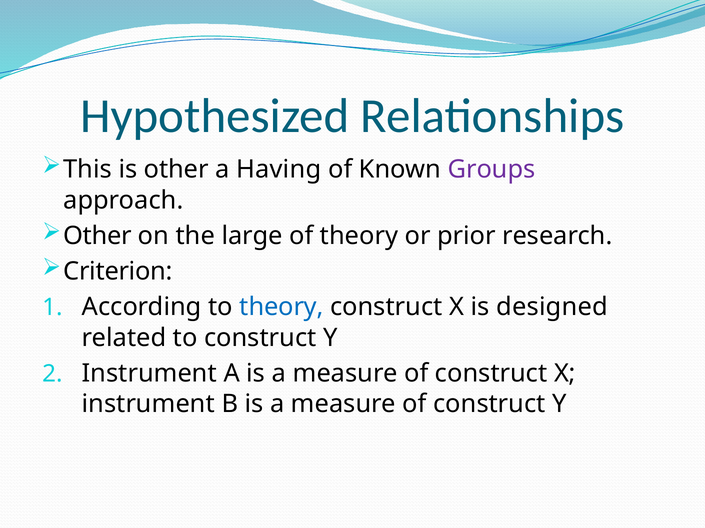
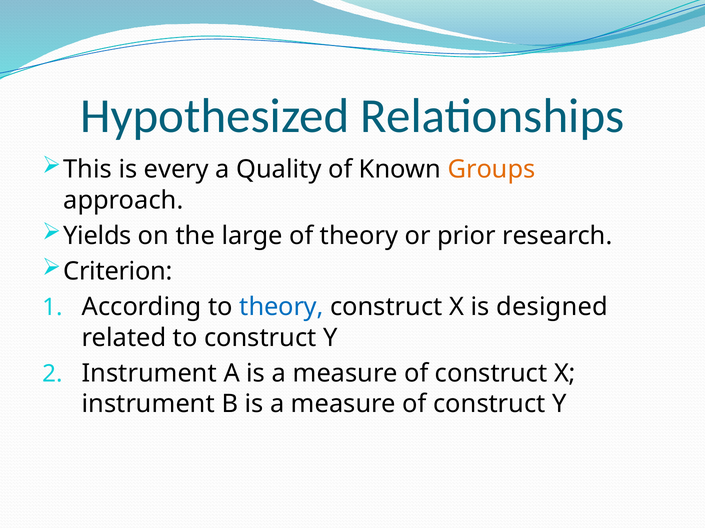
is other: other -> every
Having: Having -> Quality
Groups colour: purple -> orange
Other at (97, 236): Other -> Yields
